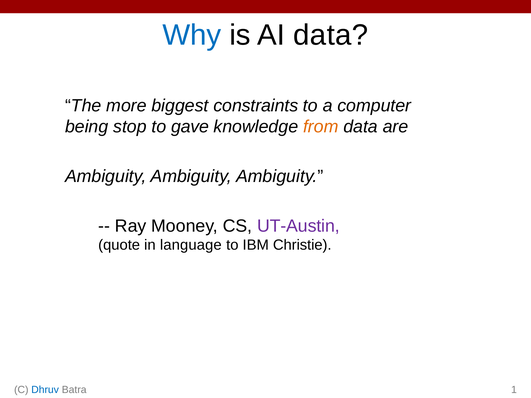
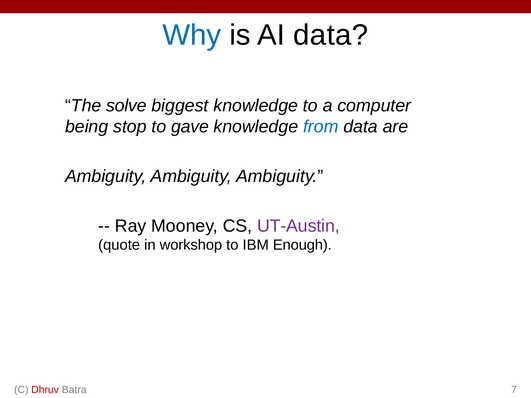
more: more -> solve
biggest constraints: constraints -> knowledge
from colour: orange -> blue
language: language -> workshop
Christie: Christie -> Enough
Dhruv colour: blue -> red
1: 1 -> 7
